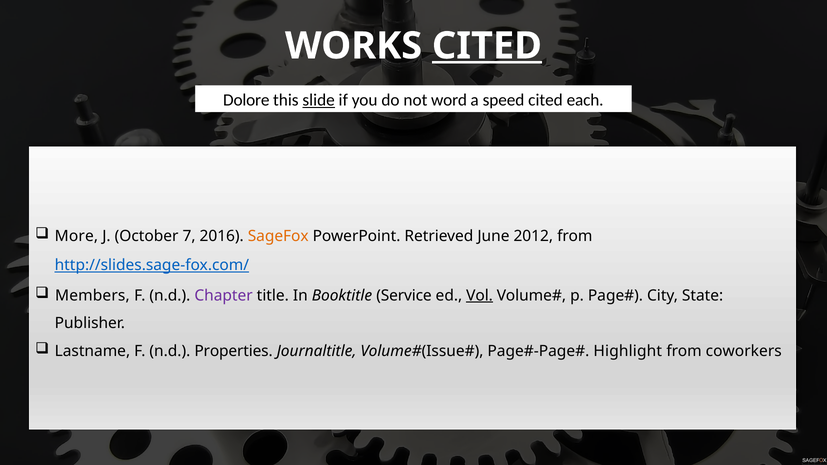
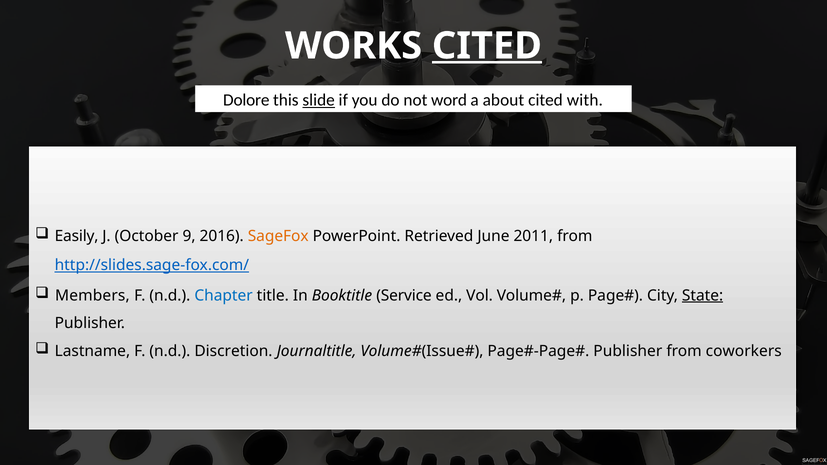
speed: speed -> about
each: each -> with
More: More -> Easily
7: 7 -> 9
2012: 2012 -> 2011
Chapter colour: purple -> blue
Vol underline: present -> none
State underline: none -> present
Properties: Properties -> Discretion
Highlight at (628, 351): Highlight -> Publisher
